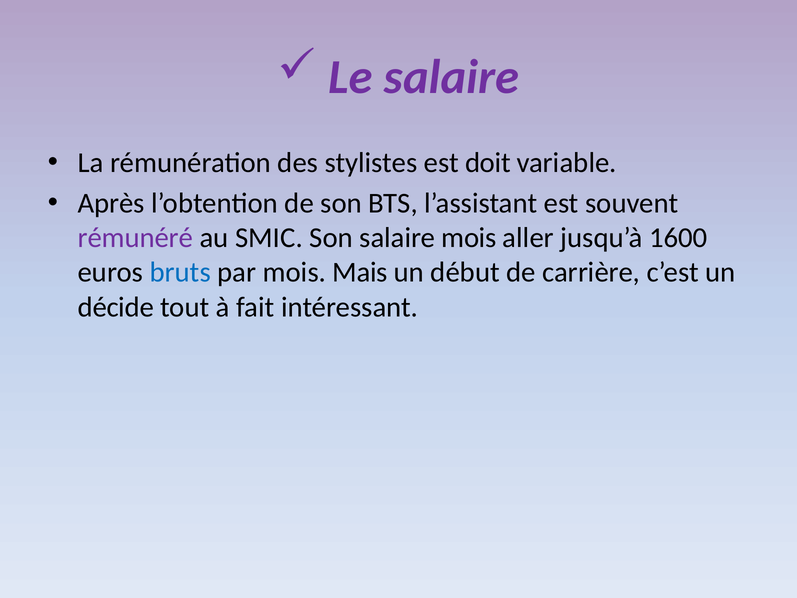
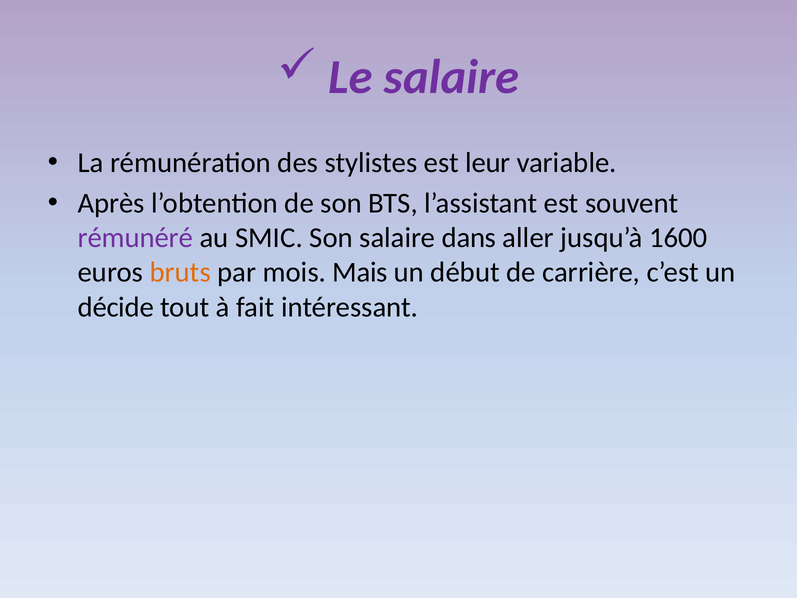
doit: doit -> leur
salaire mois: mois -> dans
bruts colour: blue -> orange
